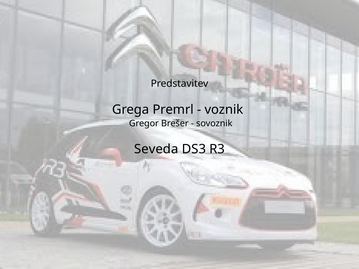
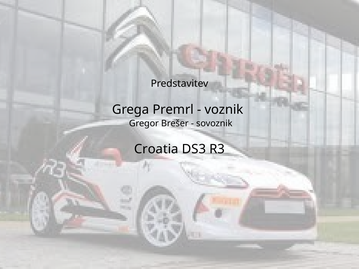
Seveda: Seveda -> Croatia
